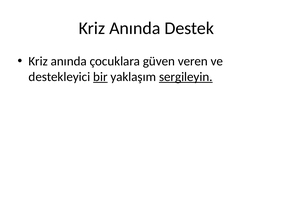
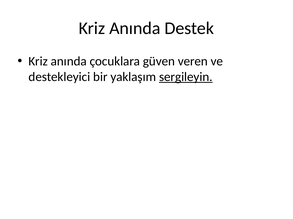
bir underline: present -> none
